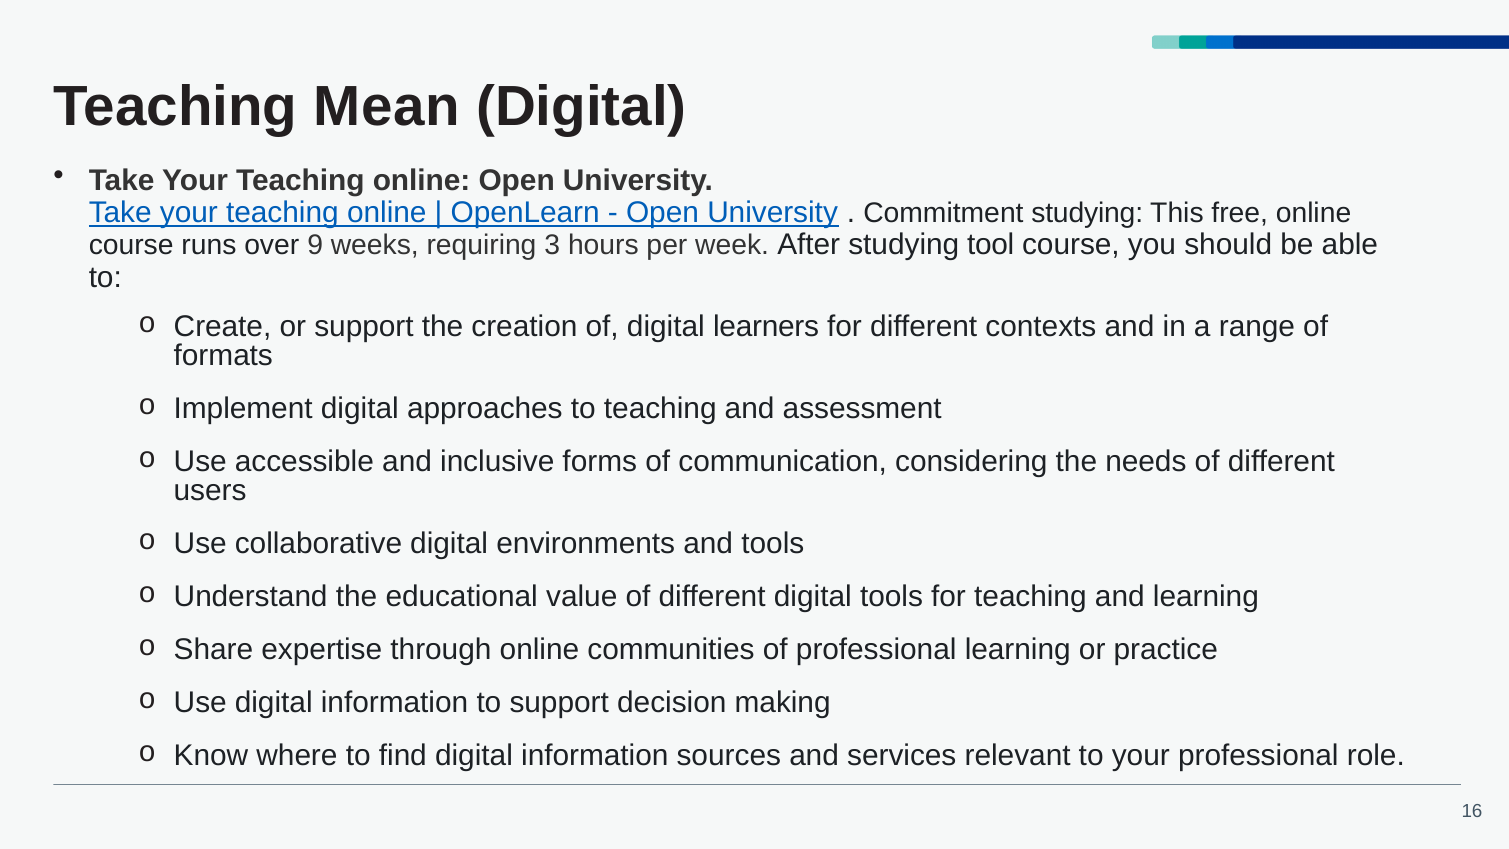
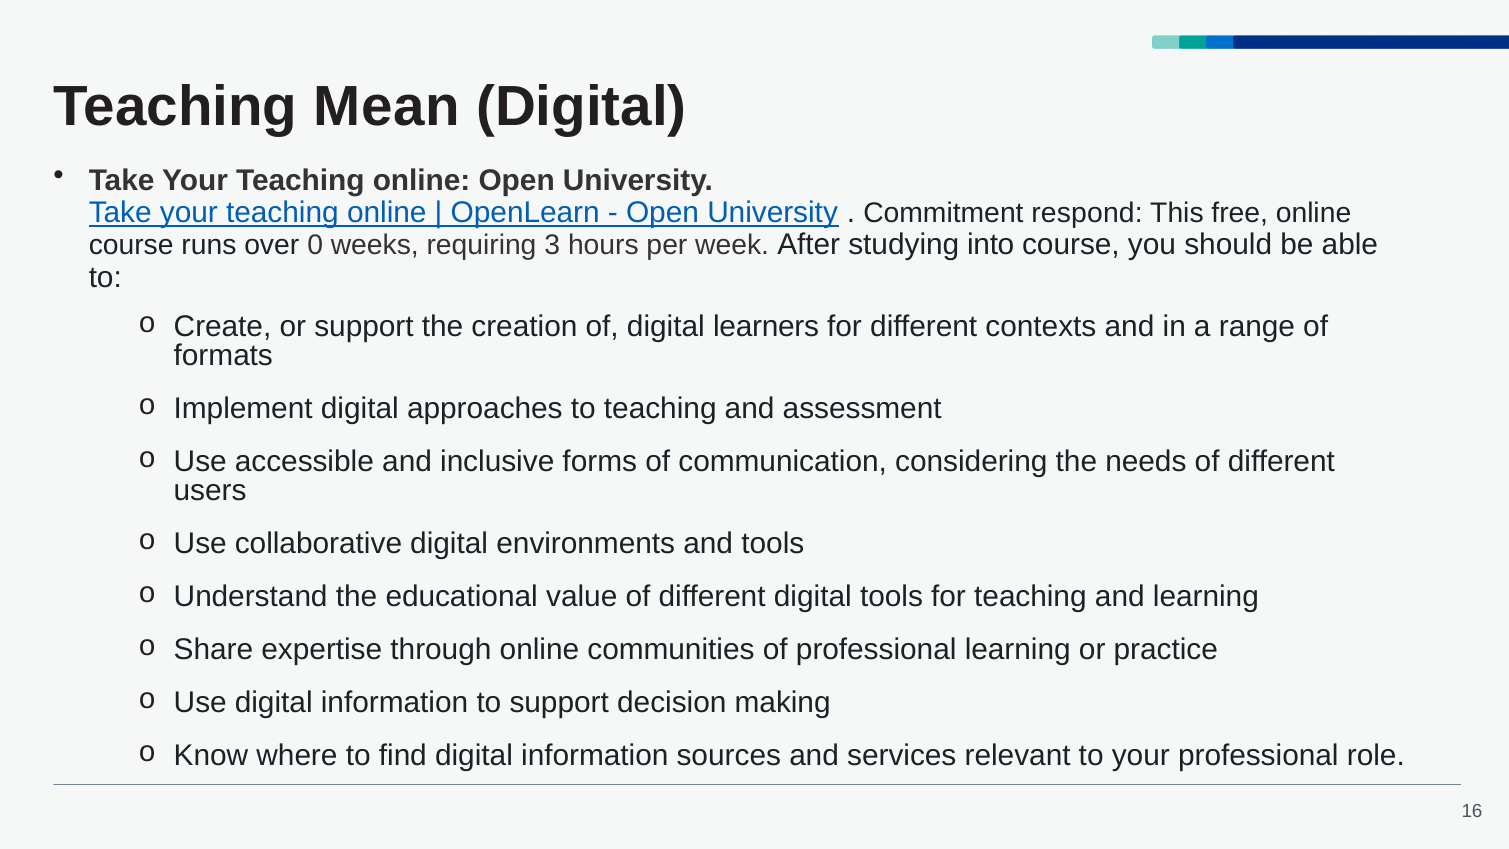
Commitment studying: studying -> respond
9: 9 -> 0
tool: tool -> into
